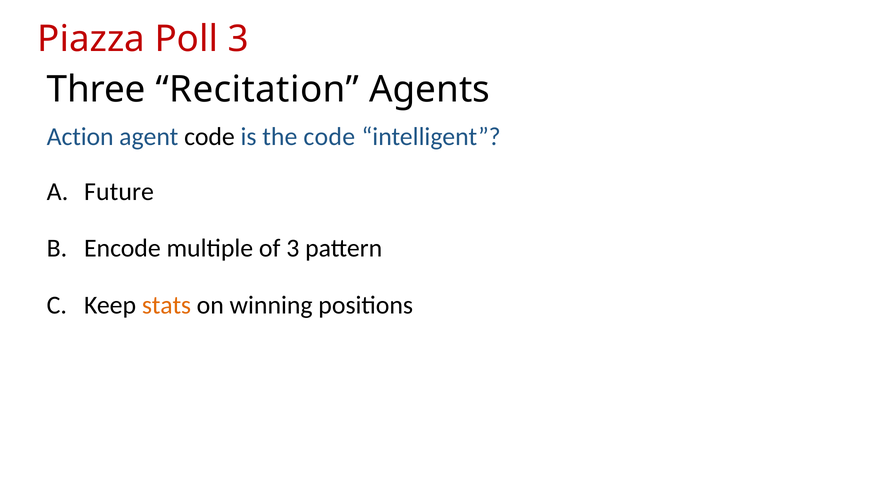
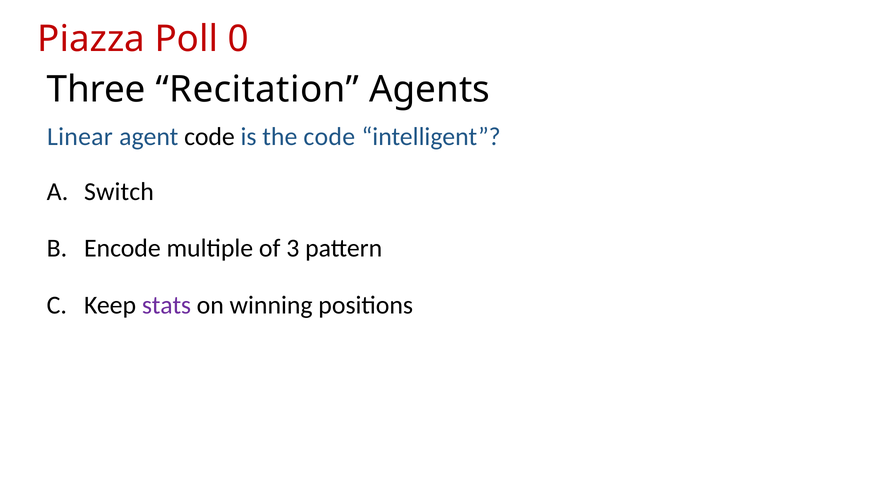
Poll 3: 3 -> 0
Action: Action -> Linear
Future: Future -> Switch
stats colour: orange -> purple
